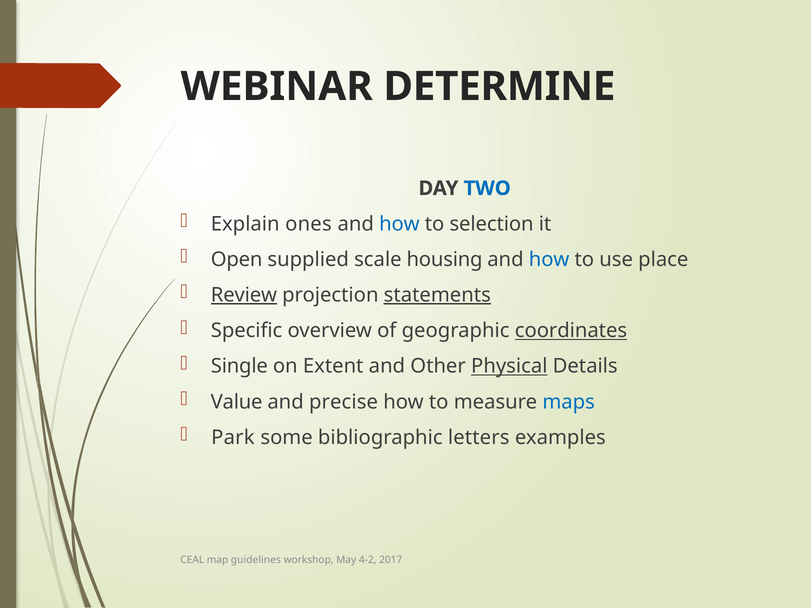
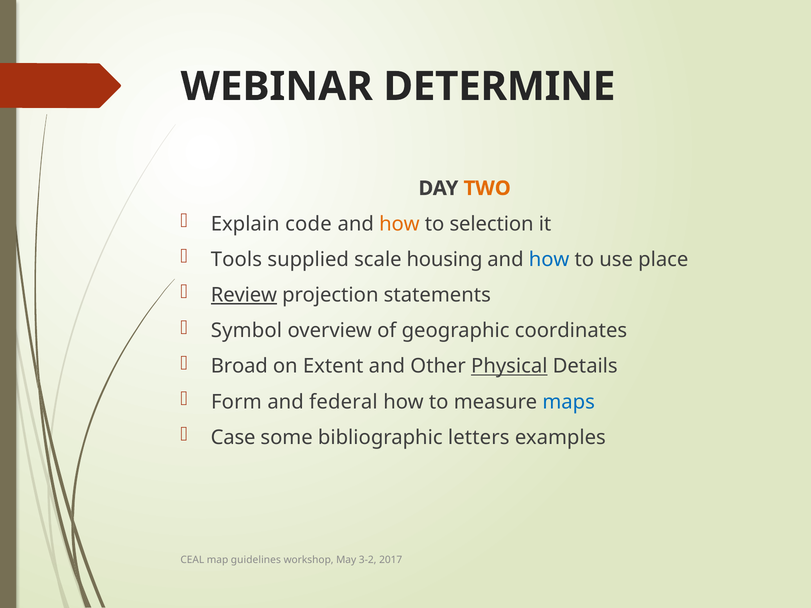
TWO colour: blue -> orange
ones: ones -> code
how at (399, 224) colour: blue -> orange
Open: Open -> Tools
statements underline: present -> none
Specific: Specific -> Symbol
coordinates underline: present -> none
Single: Single -> Broad
Value: Value -> Form
precise: precise -> federal
Park: Park -> Case
4-2: 4-2 -> 3-2
